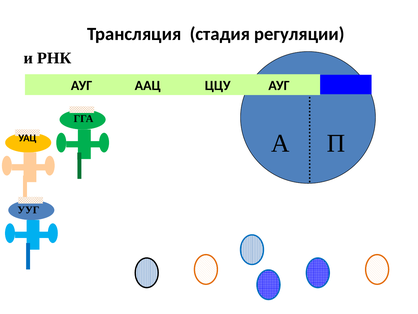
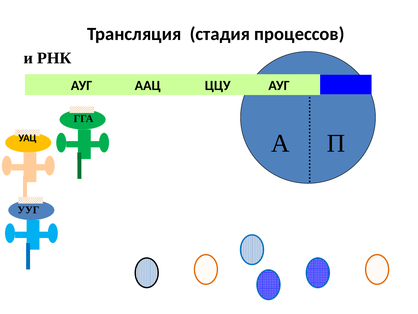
регуляции: регуляции -> процессов
